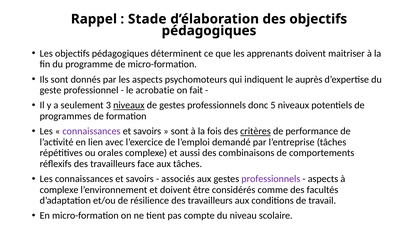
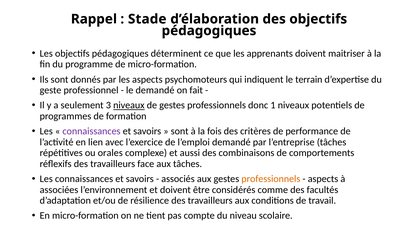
auprès: auprès -> terrain
le acrobatie: acrobatie -> demandé
5: 5 -> 1
critères underline: present -> none
professionnels at (271, 179) colour: purple -> orange
complexe at (59, 190): complexe -> associées
